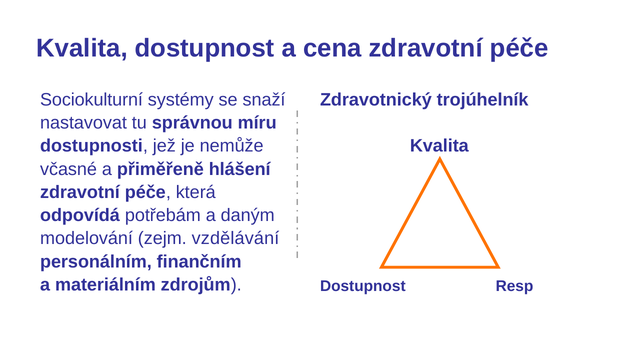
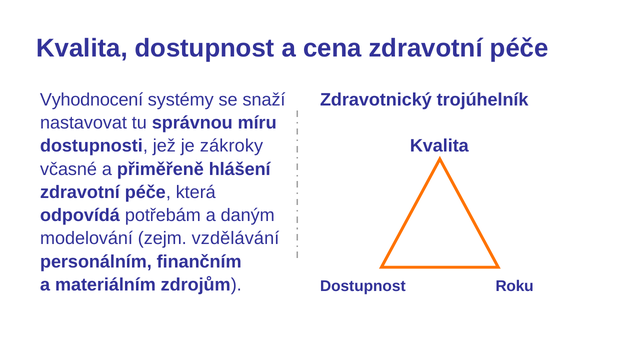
Sociokulturní: Sociokulturní -> Vyhodnocení
nemůže: nemůže -> zákroky
Resp: Resp -> Roku
